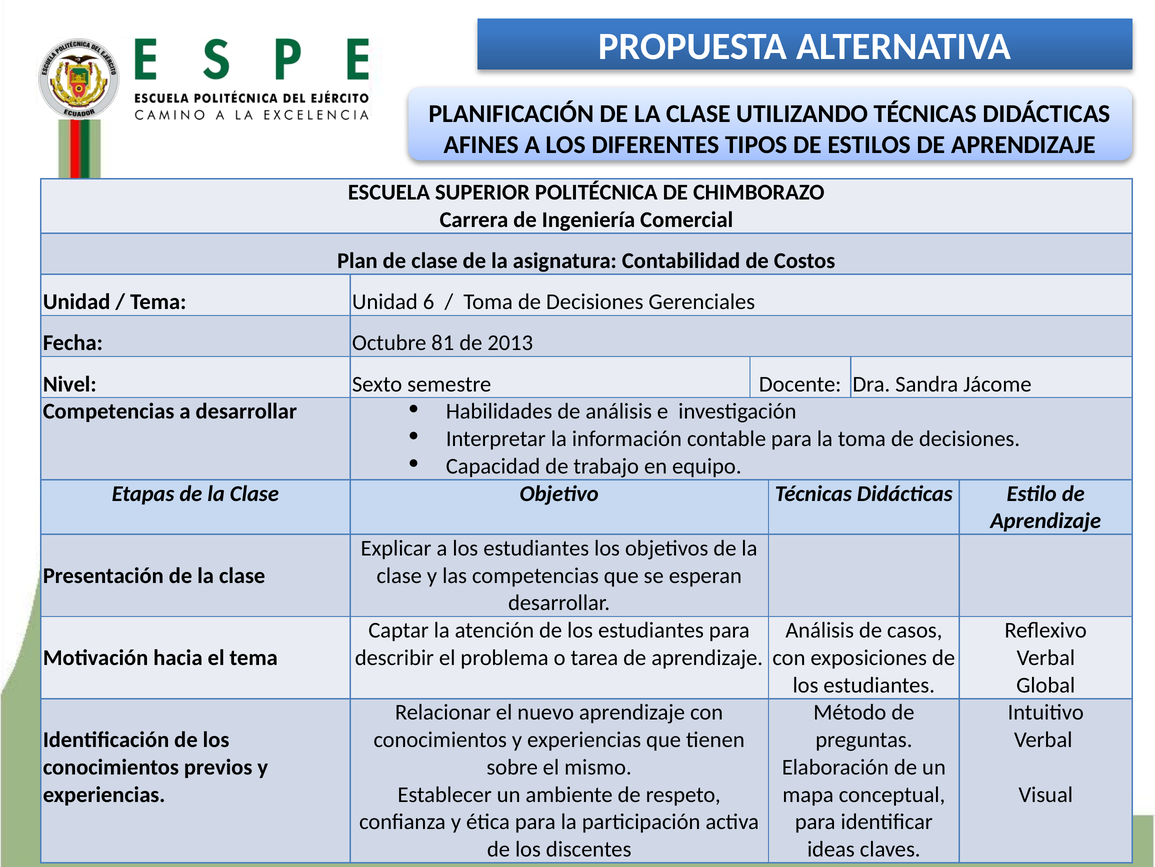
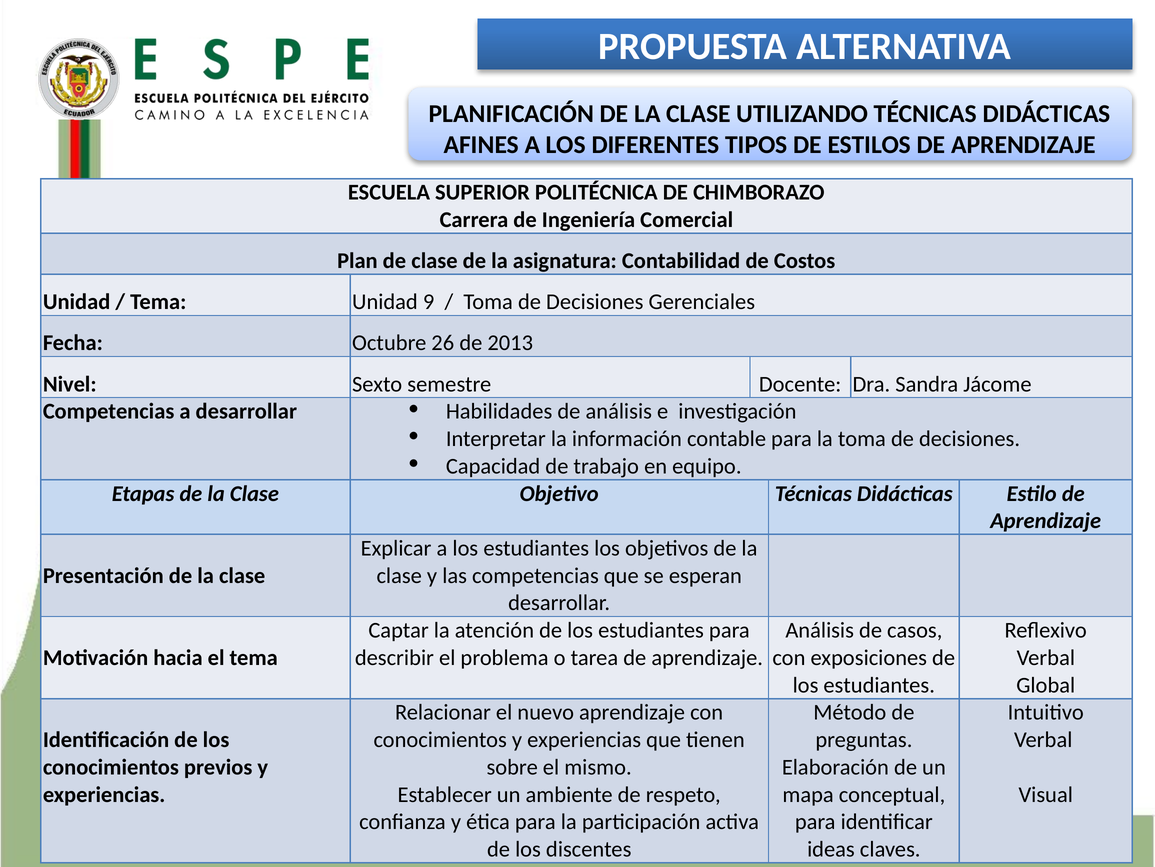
6: 6 -> 9
81: 81 -> 26
